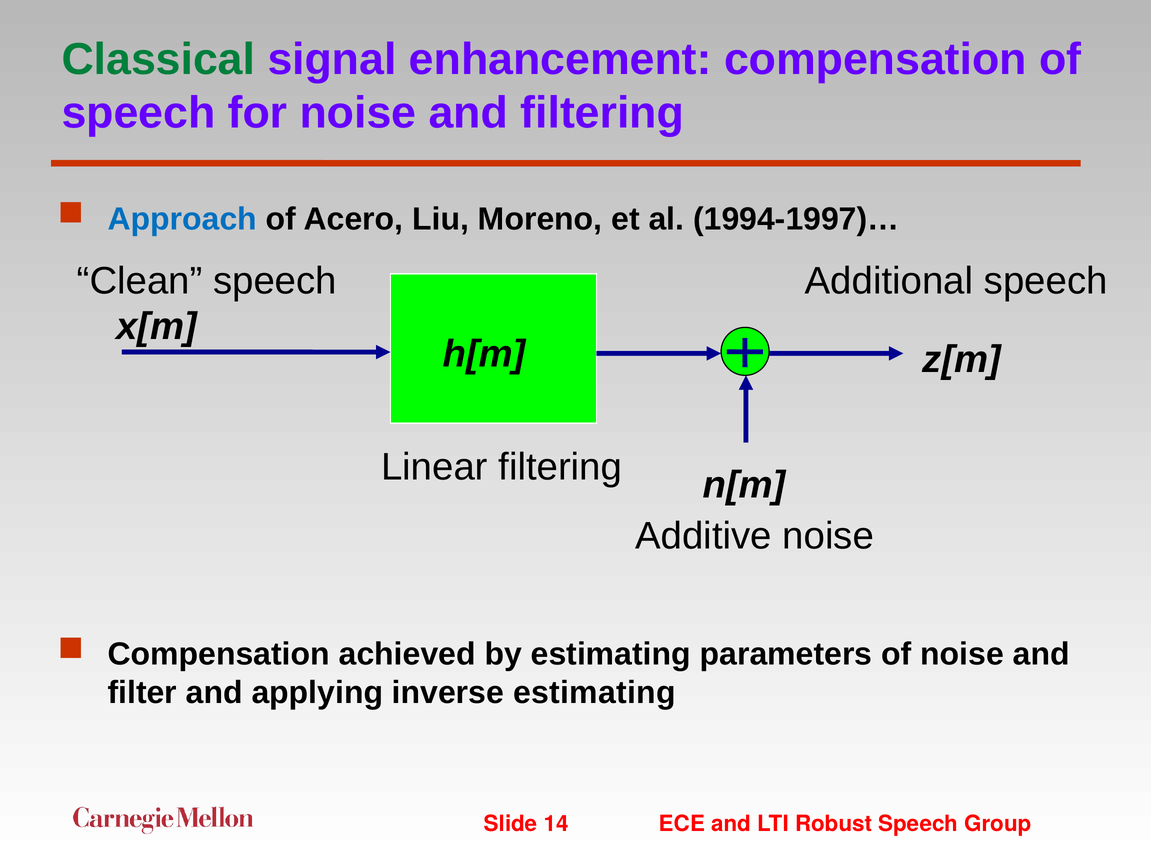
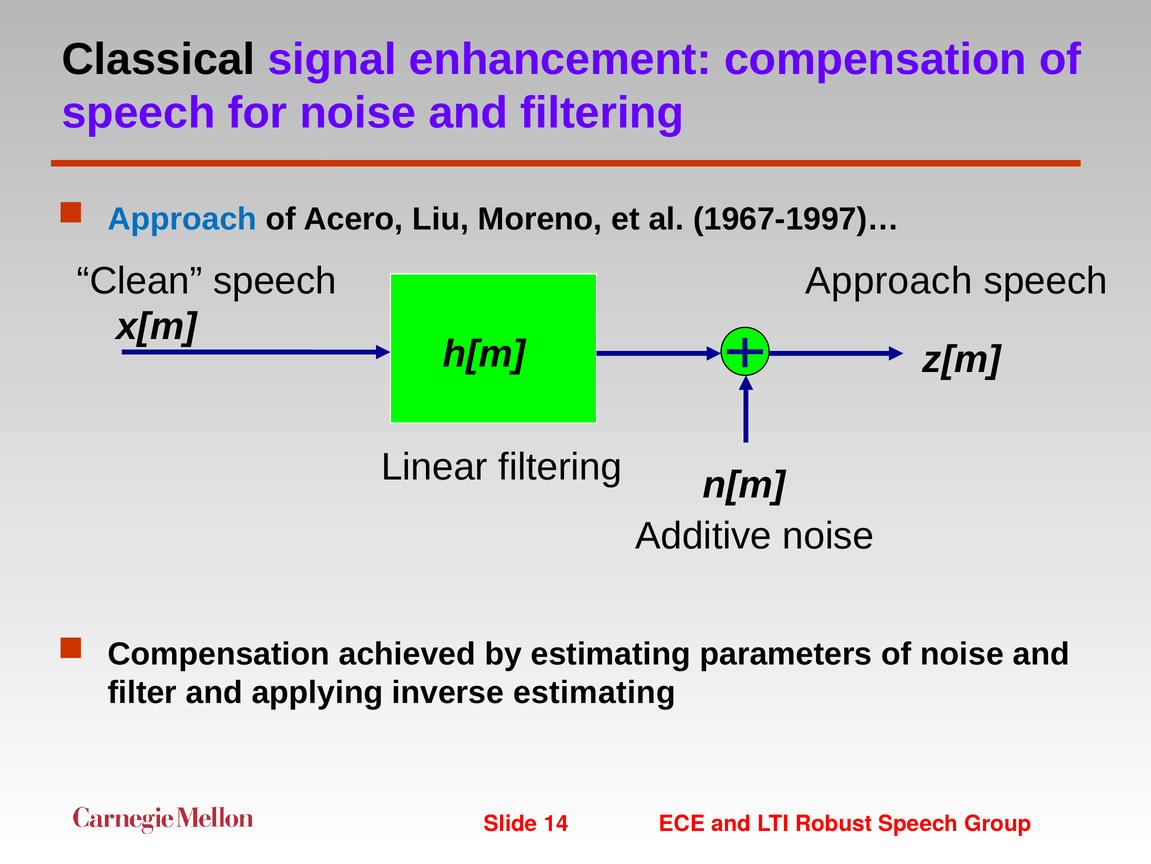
Classical colour: green -> black
1994-1997)…: 1994-1997)… -> 1967-1997)…
Additional at (889, 281): Additional -> Approach
